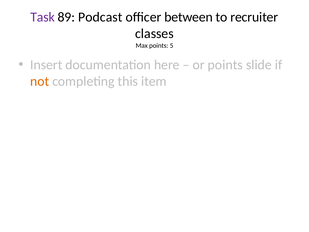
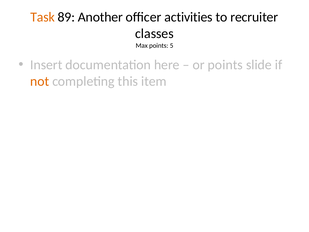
Task colour: purple -> orange
Podcast: Podcast -> Another
between: between -> activities
